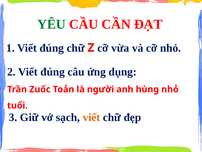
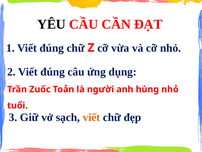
YÊU colour: green -> black
